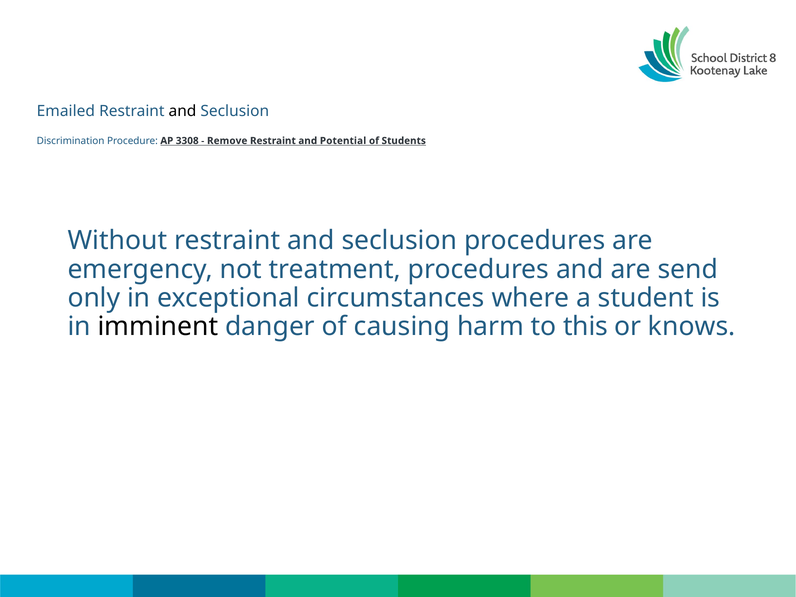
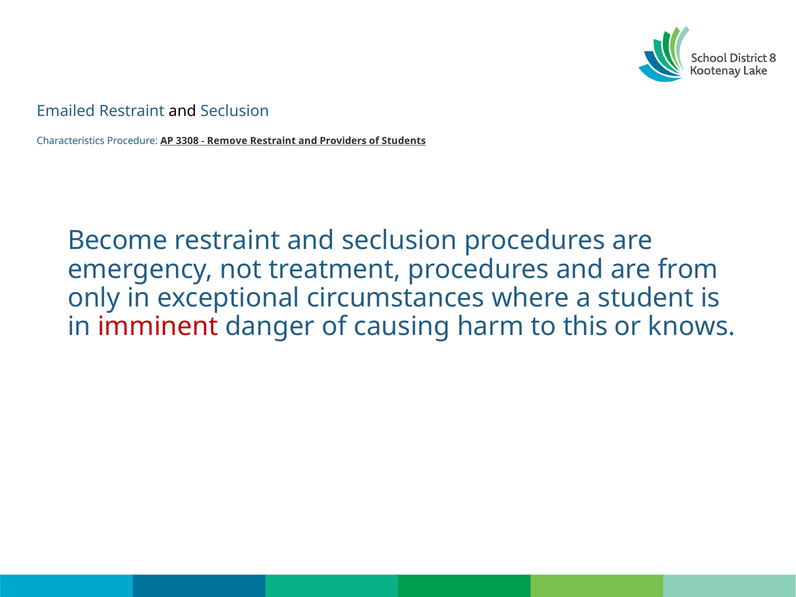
Discrimination: Discrimination -> Characteristics
Potential: Potential -> Providers
Without: Without -> Become
send: send -> from
imminent colour: black -> red
